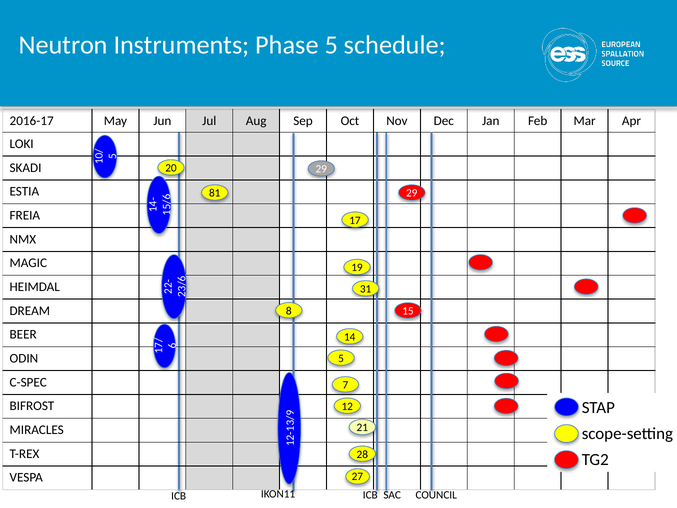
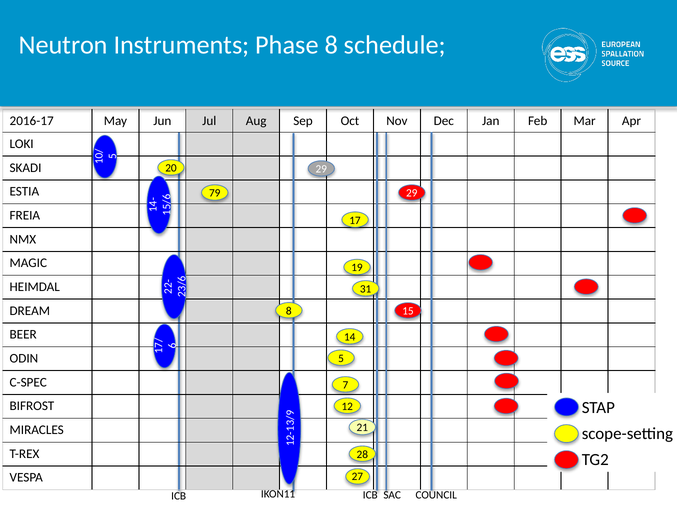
Phase 5: 5 -> 8
81: 81 -> 79
